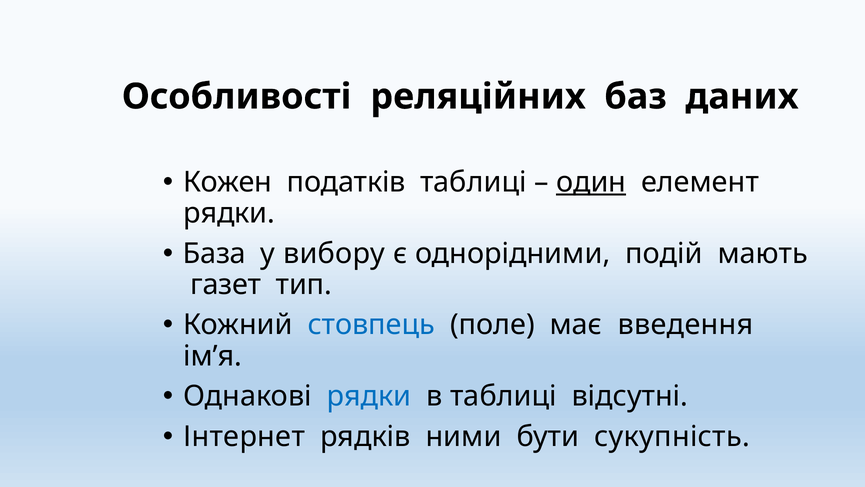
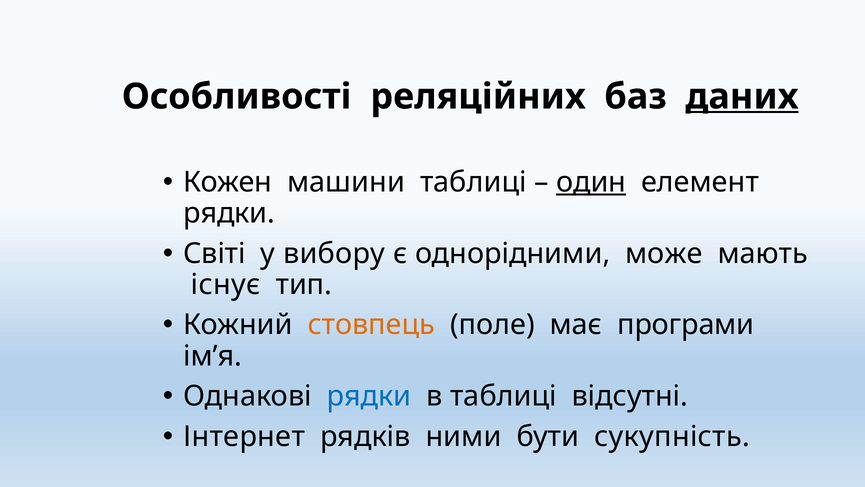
даних underline: none -> present
податків: податків -> машини
База: База -> Світі
подій: подій -> може
газет: газет -> існує
стовпець colour: blue -> orange
введення: введення -> програми
